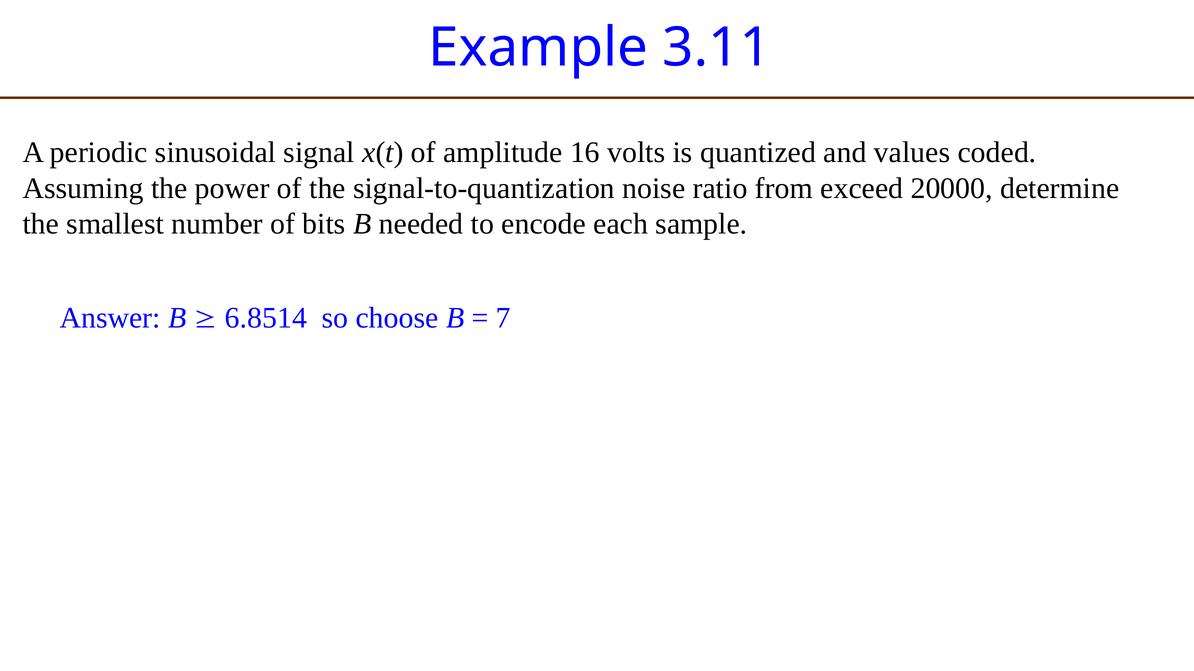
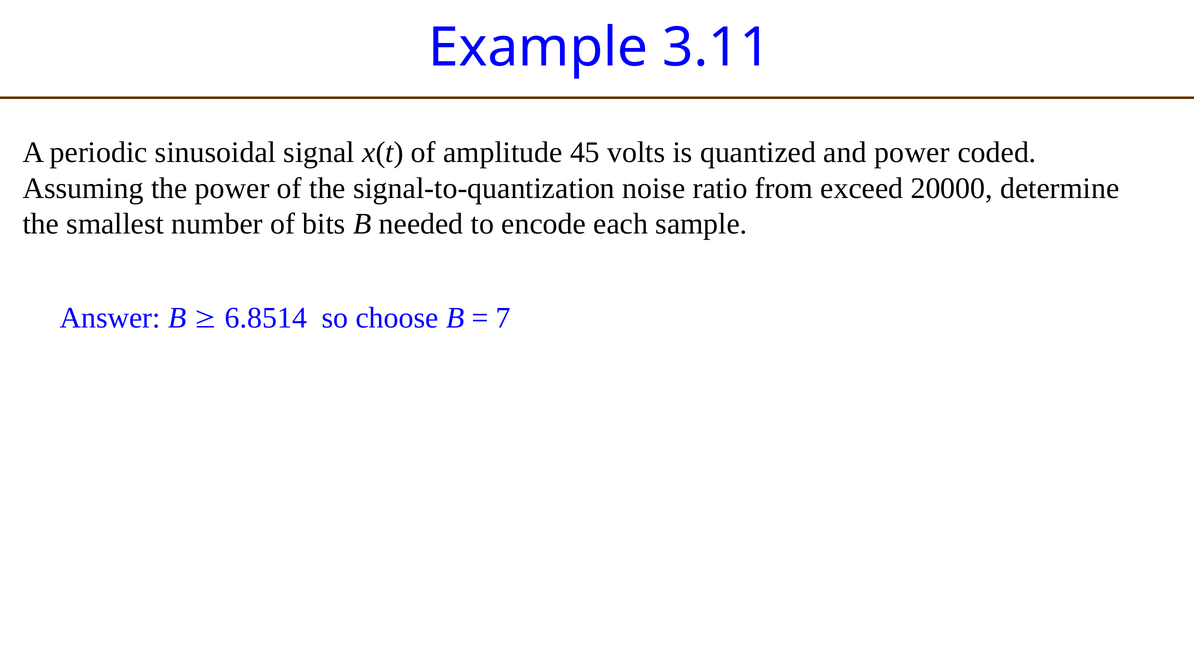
16: 16 -> 45
and values: values -> power
